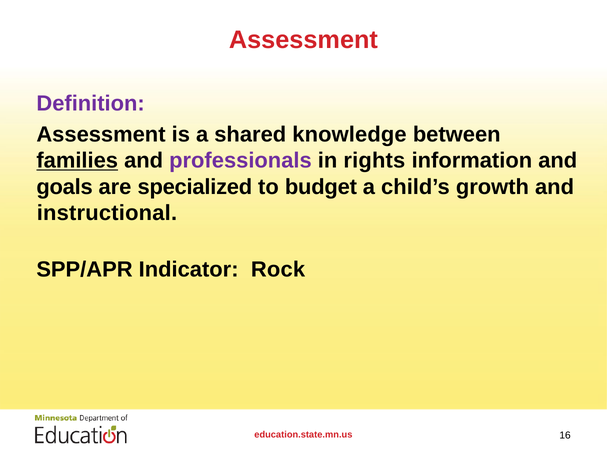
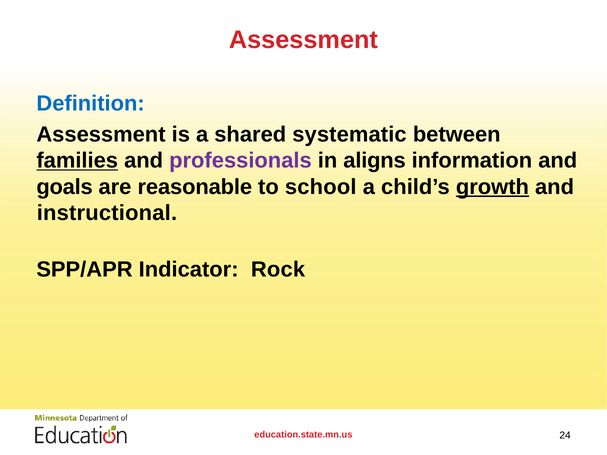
Definition colour: purple -> blue
knowledge: knowledge -> systematic
rights: rights -> aligns
specialized: specialized -> reasonable
budget: budget -> school
growth underline: none -> present
16: 16 -> 24
